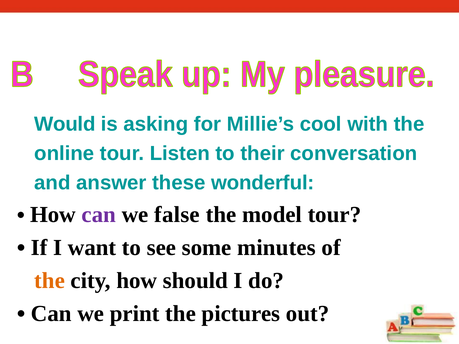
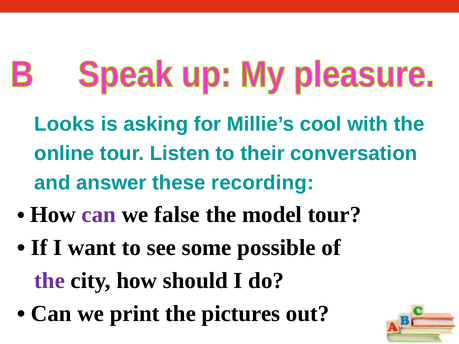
Would: Would -> Looks
wonderful: wonderful -> recording
minutes: minutes -> possible
the at (50, 281) colour: orange -> purple
